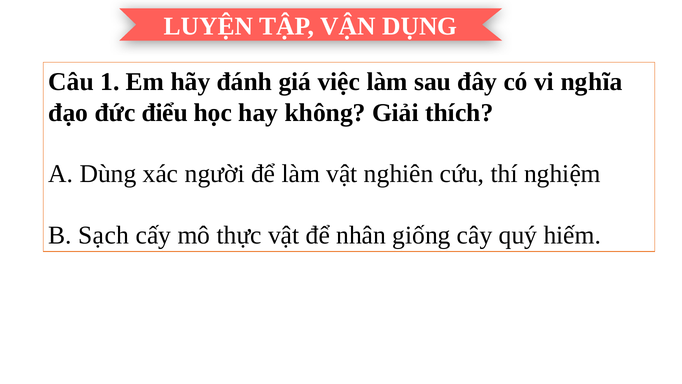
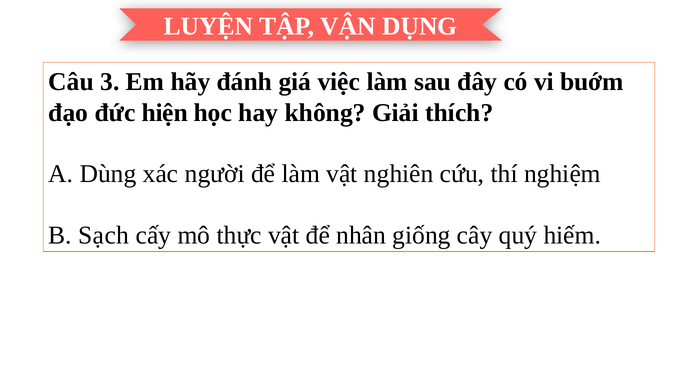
1: 1 -> 3
nghĩa: nghĩa -> buớm
điểu: điểu -> hiện
